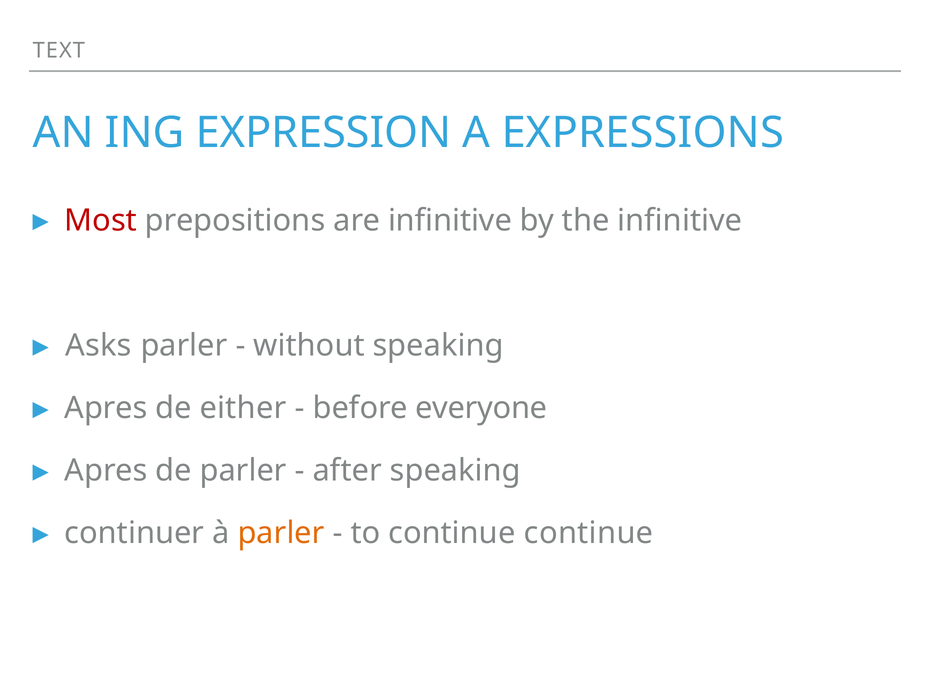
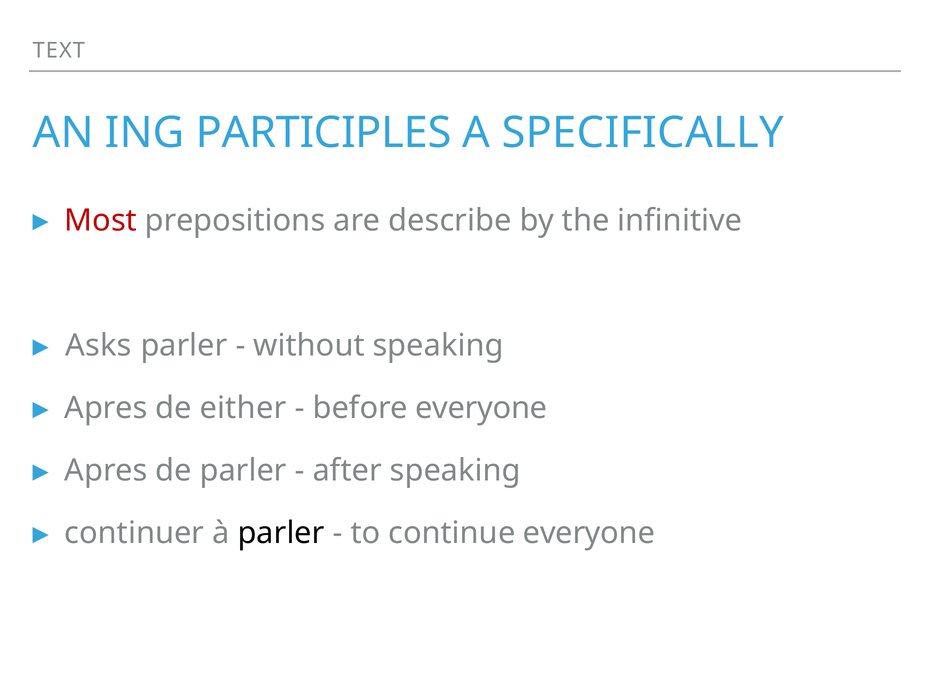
EXPRESSION: EXPRESSION -> PARTICIPLES
EXPRESSIONS: EXPRESSIONS -> SPECIFICALLY
are infinitive: infinitive -> describe
parler at (281, 533) colour: orange -> black
continue continue: continue -> everyone
